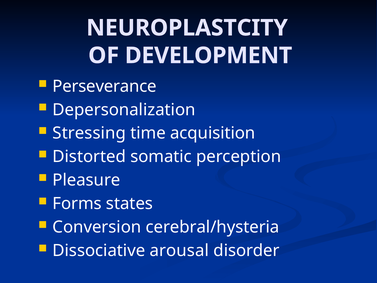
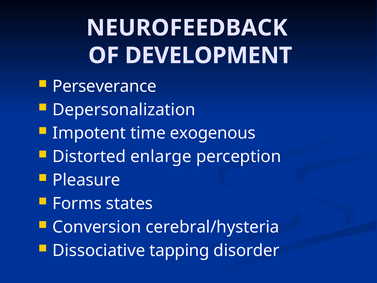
NEUROPLASTCITY: NEUROPLASTCITY -> NEUROFEEDBACK
Stressing: Stressing -> Impotent
acquisition: acquisition -> exogenous
somatic: somatic -> enlarge
arousal: arousal -> tapping
